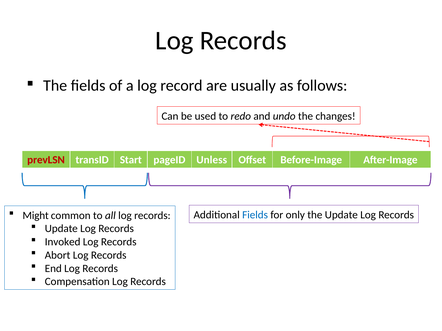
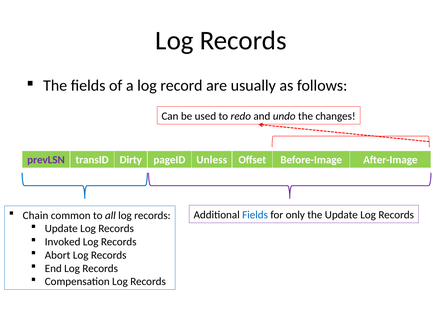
prevLSN colour: red -> purple
Start: Start -> Dirty
Might: Might -> Chain
